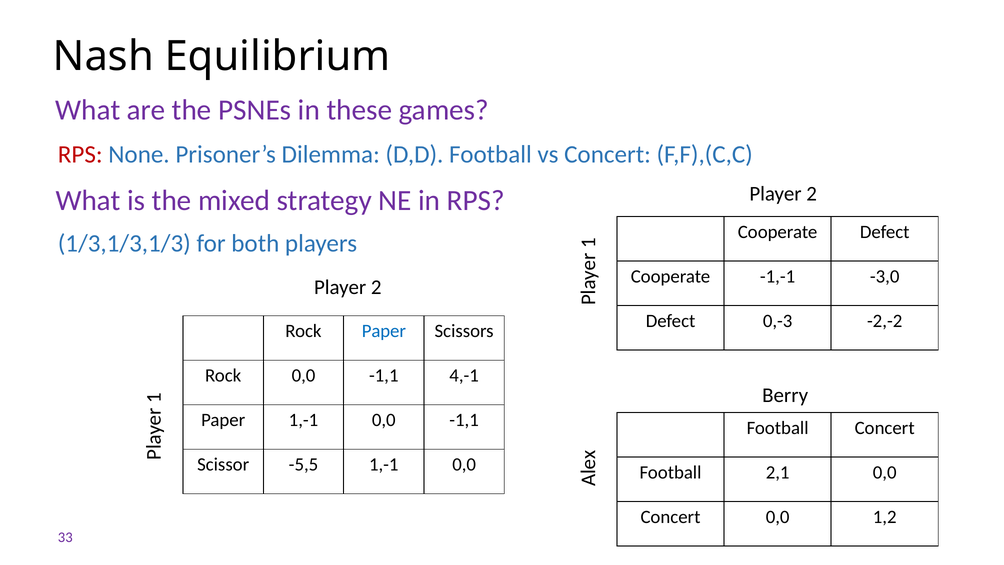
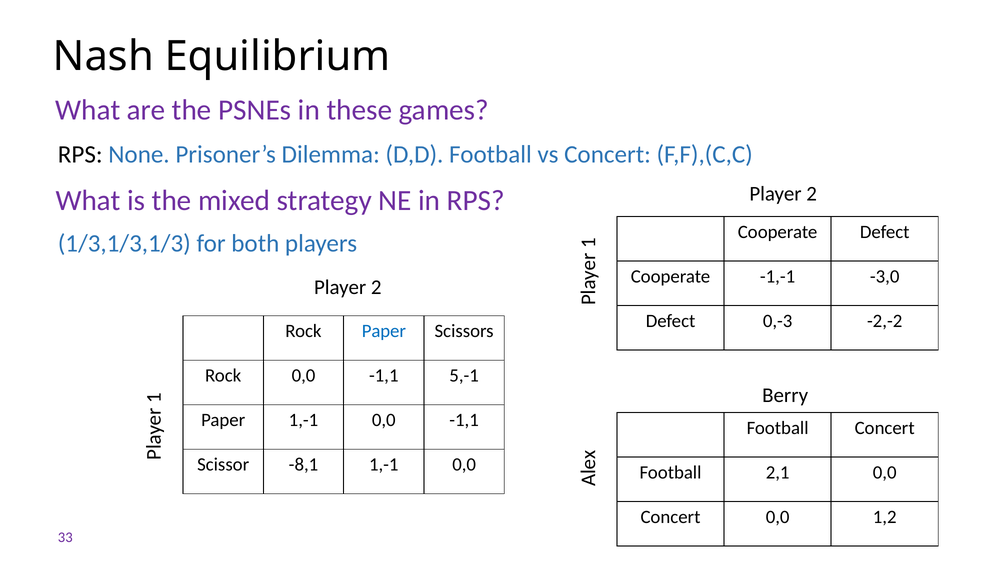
RPS at (80, 154) colour: red -> black
4,-1: 4,-1 -> 5,-1
-5,5: -5,5 -> -8,1
